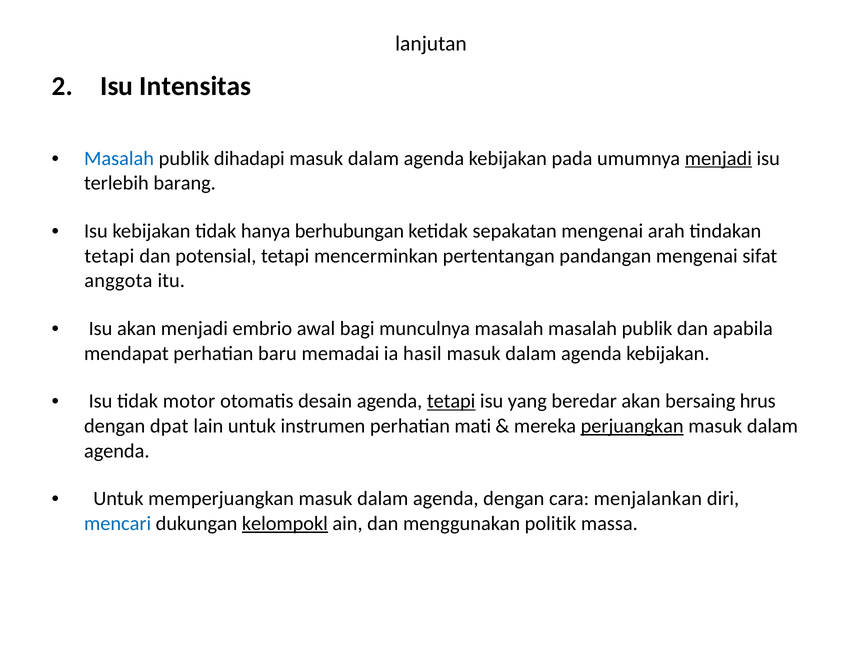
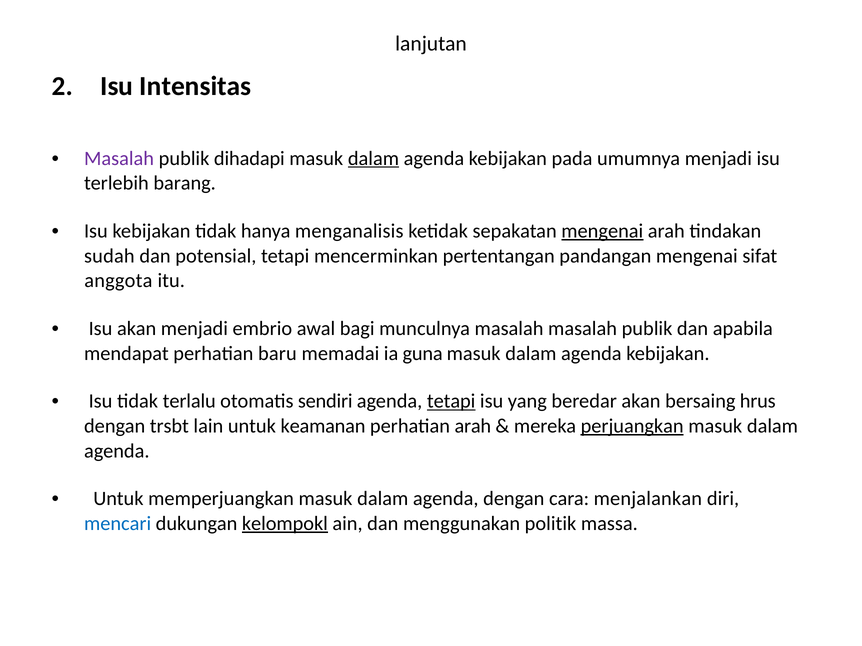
Masalah at (119, 158) colour: blue -> purple
dalam at (373, 158) underline: none -> present
menjadi at (718, 158) underline: present -> none
berhubungan: berhubungan -> menganalisis
mengenai at (602, 231) underline: none -> present
tetapi at (109, 256): tetapi -> sudah
hasil: hasil -> guna
motor: motor -> terlalu
desain: desain -> sendiri
dpat: dpat -> trsbt
instrumen: instrumen -> keamanan
perhatian mati: mati -> arah
